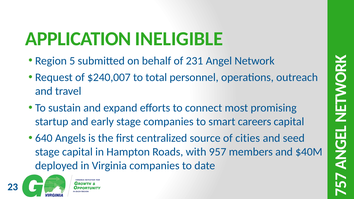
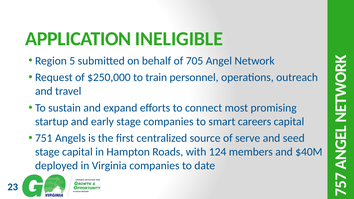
231: 231 -> 705
$240,007: $240,007 -> $250,000
total: total -> train
640: 640 -> 751
cities: cities -> serve
957: 957 -> 124
